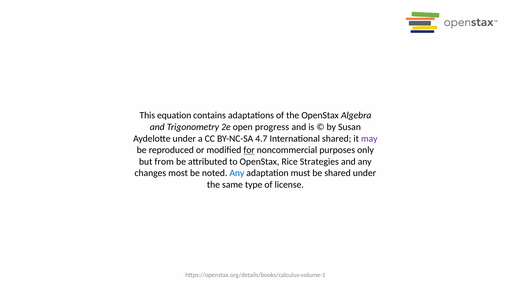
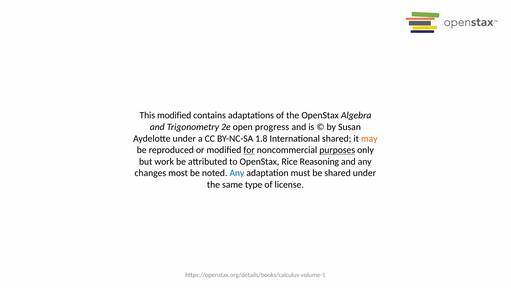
This equation: equation -> modified
4.7: 4.7 -> 1.8
may colour: purple -> orange
purposes underline: none -> present
from: from -> work
Strategies: Strategies -> Reasoning
